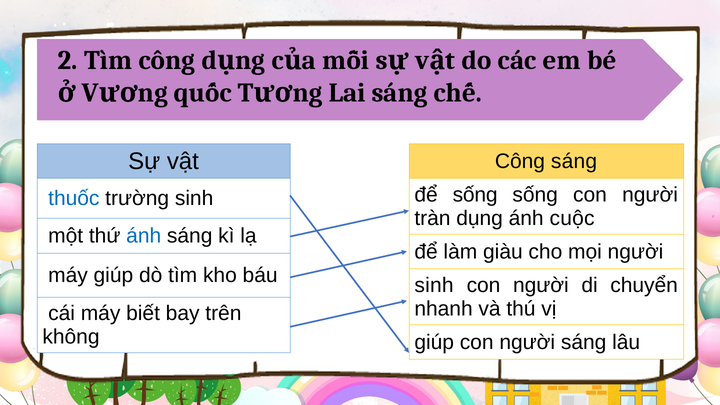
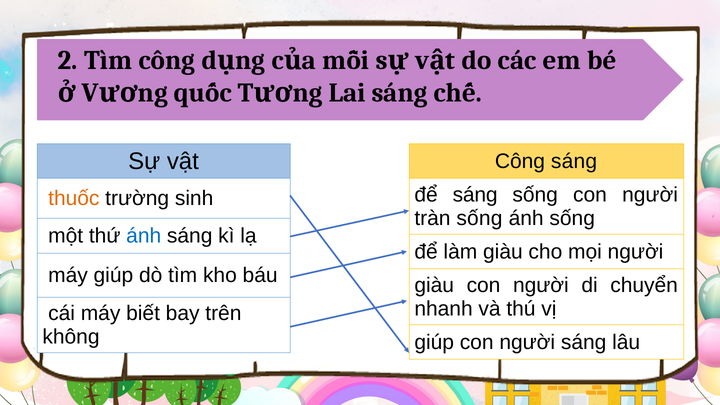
để sống: sống -> sáng
thuốc colour: blue -> orange
tràn dụng: dụng -> sống
ánh cuộc: cuộc -> sống
sinh at (434, 285): sinh -> giàu
